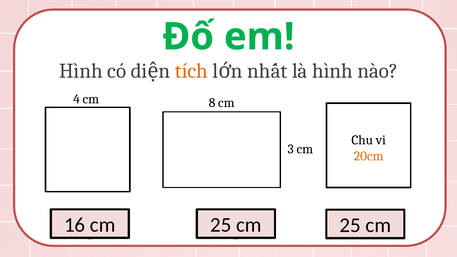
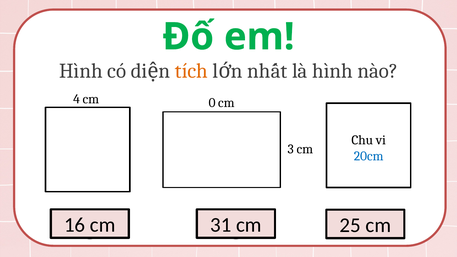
8: 8 -> 0
20cm colour: orange -> blue
25 at (221, 225): 25 -> 31
